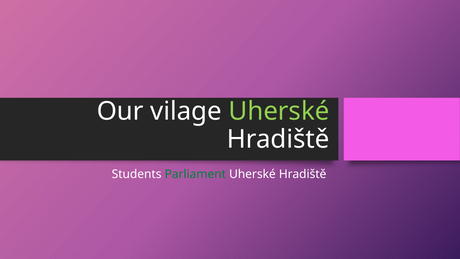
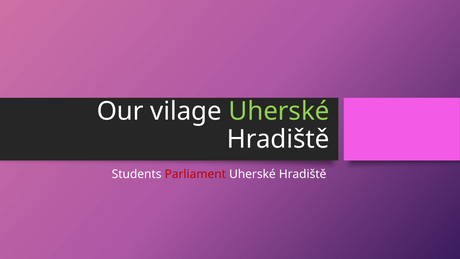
Parliament colour: green -> red
